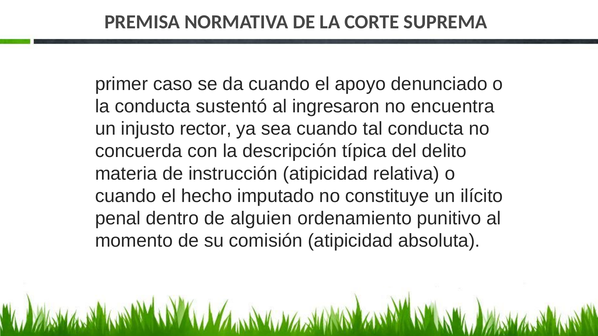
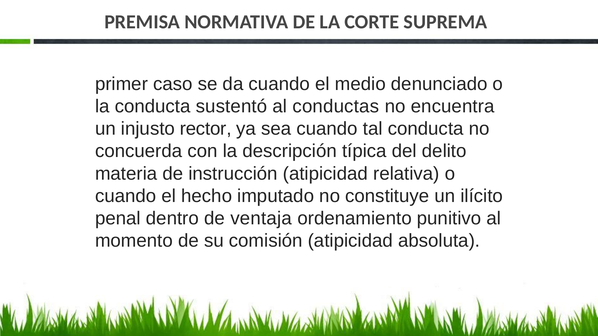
apoyo: apoyo -> medio
ingresaron: ingresaron -> conductas
alguien: alguien -> ventaja
